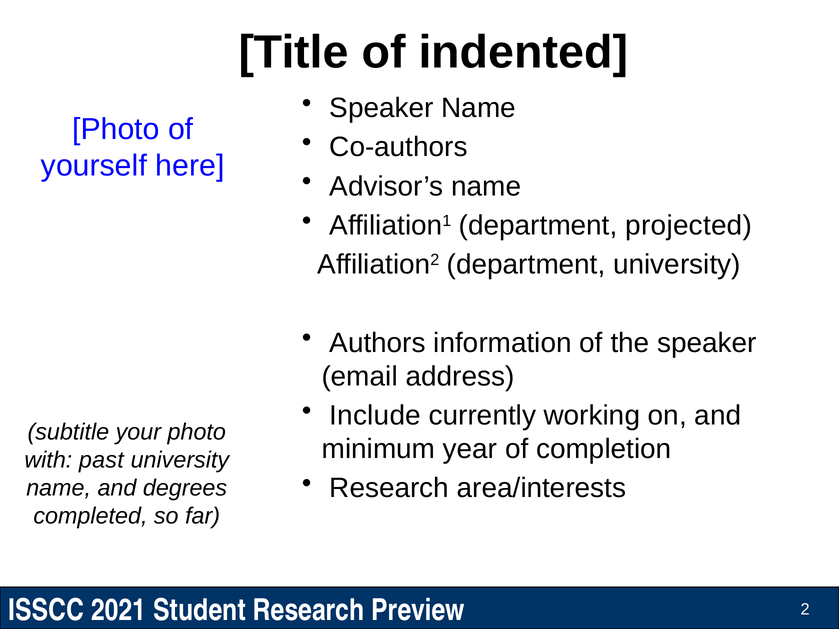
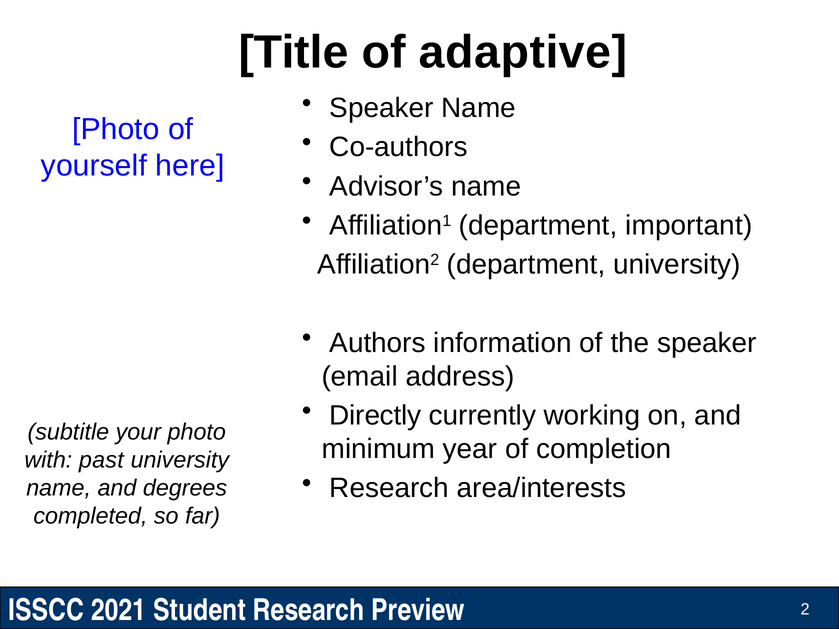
indented: indented -> adaptive
projected: projected -> important
Include: Include -> Directly
